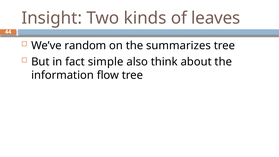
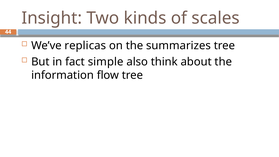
leaves: leaves -> scales
random: random -> replicas
